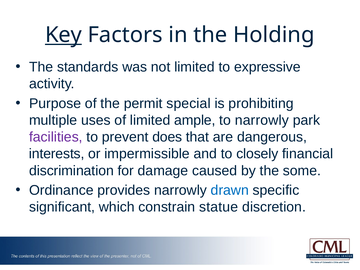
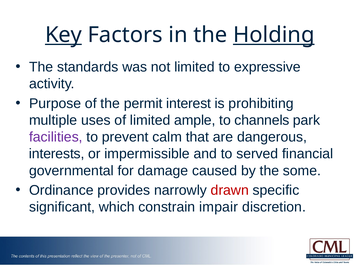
Holding underline: none -> present
special: special -> interest
to narrowly: narrowly -> channels
does: does -> calm
closely: closely -> served
discrimination: discrimination -> governmental
drawn colour: blue -> red
statue: statue -> impair
